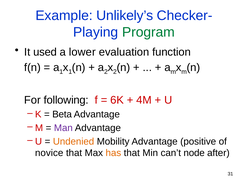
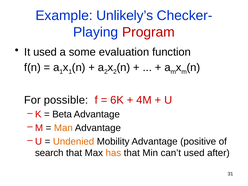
Program colour: green -> red
lower: lower -> some
following: following -> possible
Man colour: purple -> orange
novice: novice -> search
can’t node: node -> used
